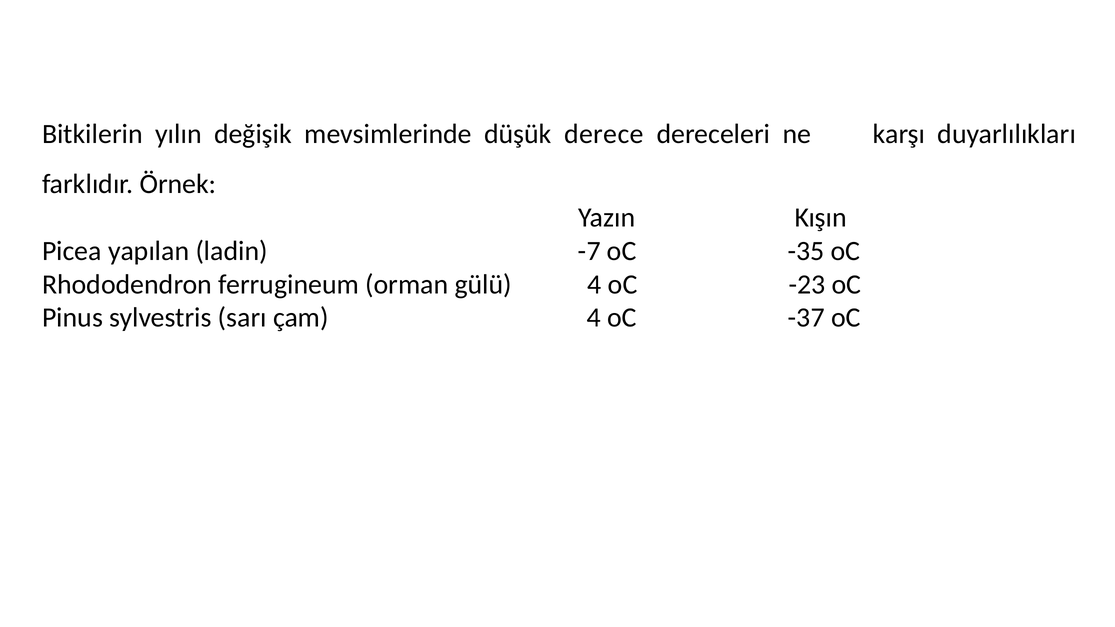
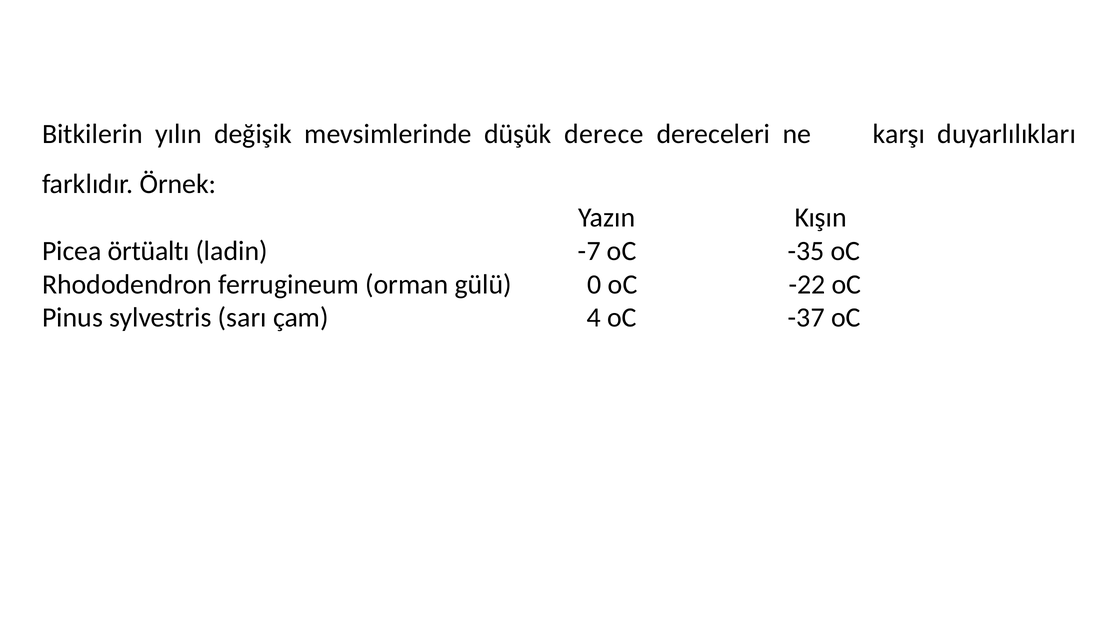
yapılan: yapılan -> örtüaltı
gülü 4: 4 -> 0
-23: -23 -> -22
